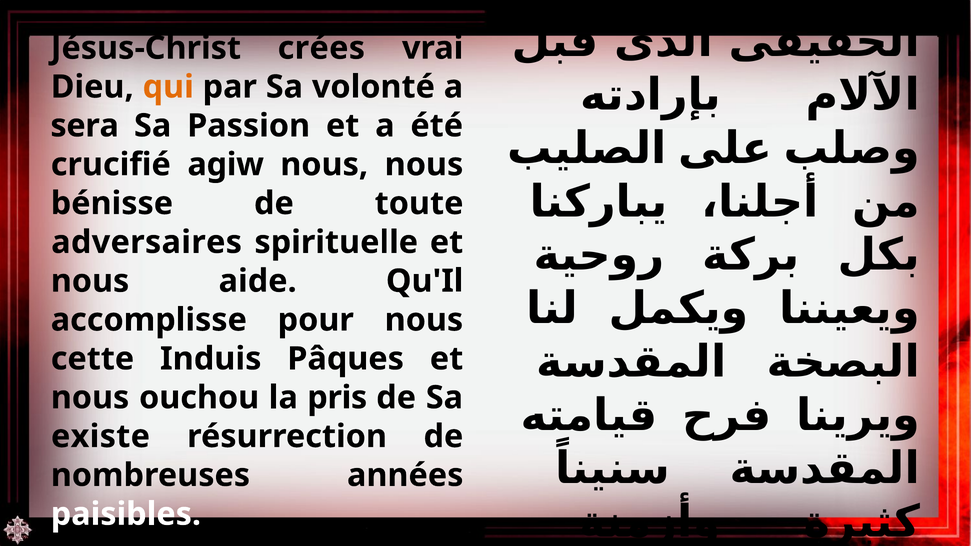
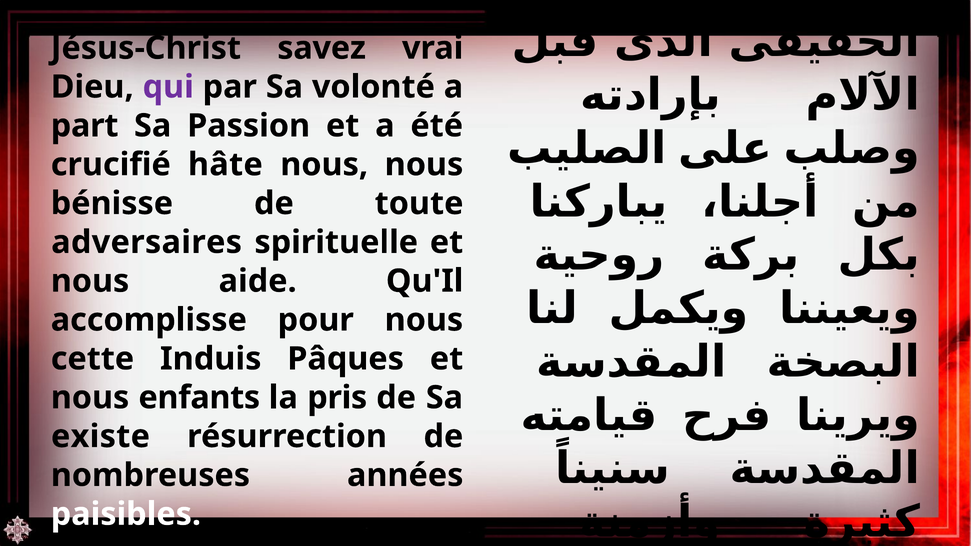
crées: crées -> savez
qui colour: orange -> purple
sera: sera -> part
agiw: agiw -> hâte
ouchou: ouchou -> enfants
